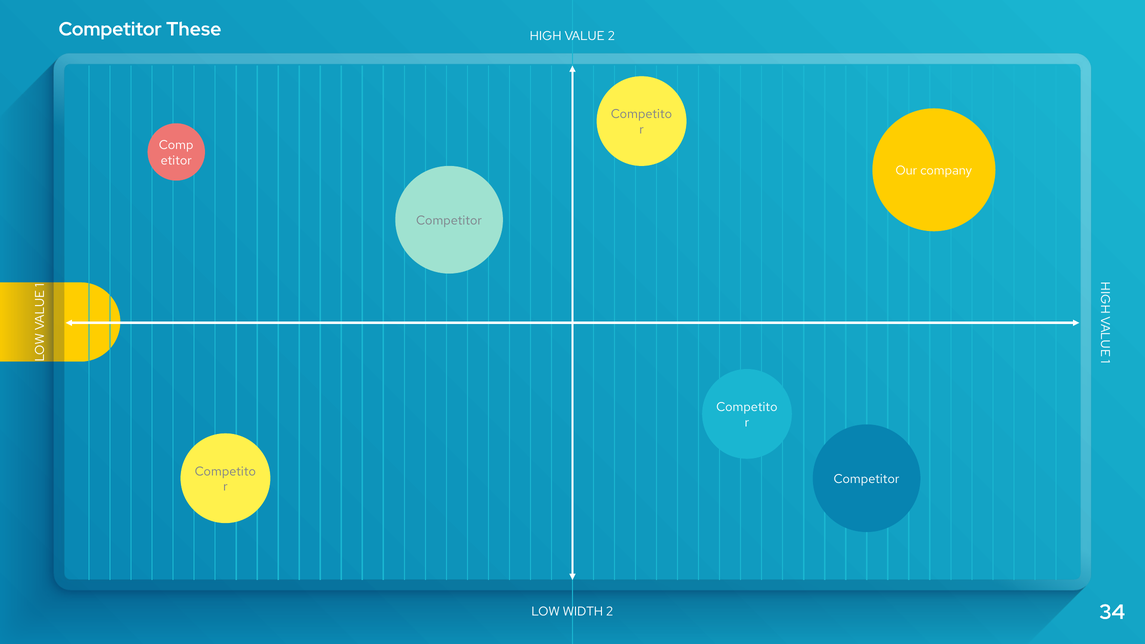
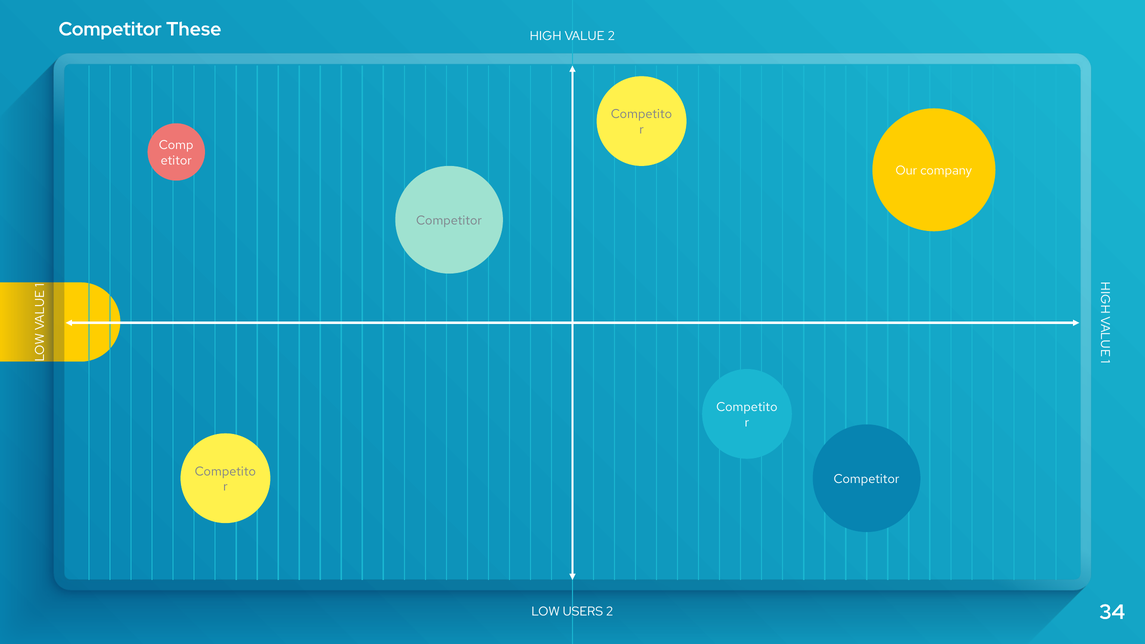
WIDTH: WIDTH -> USERS
